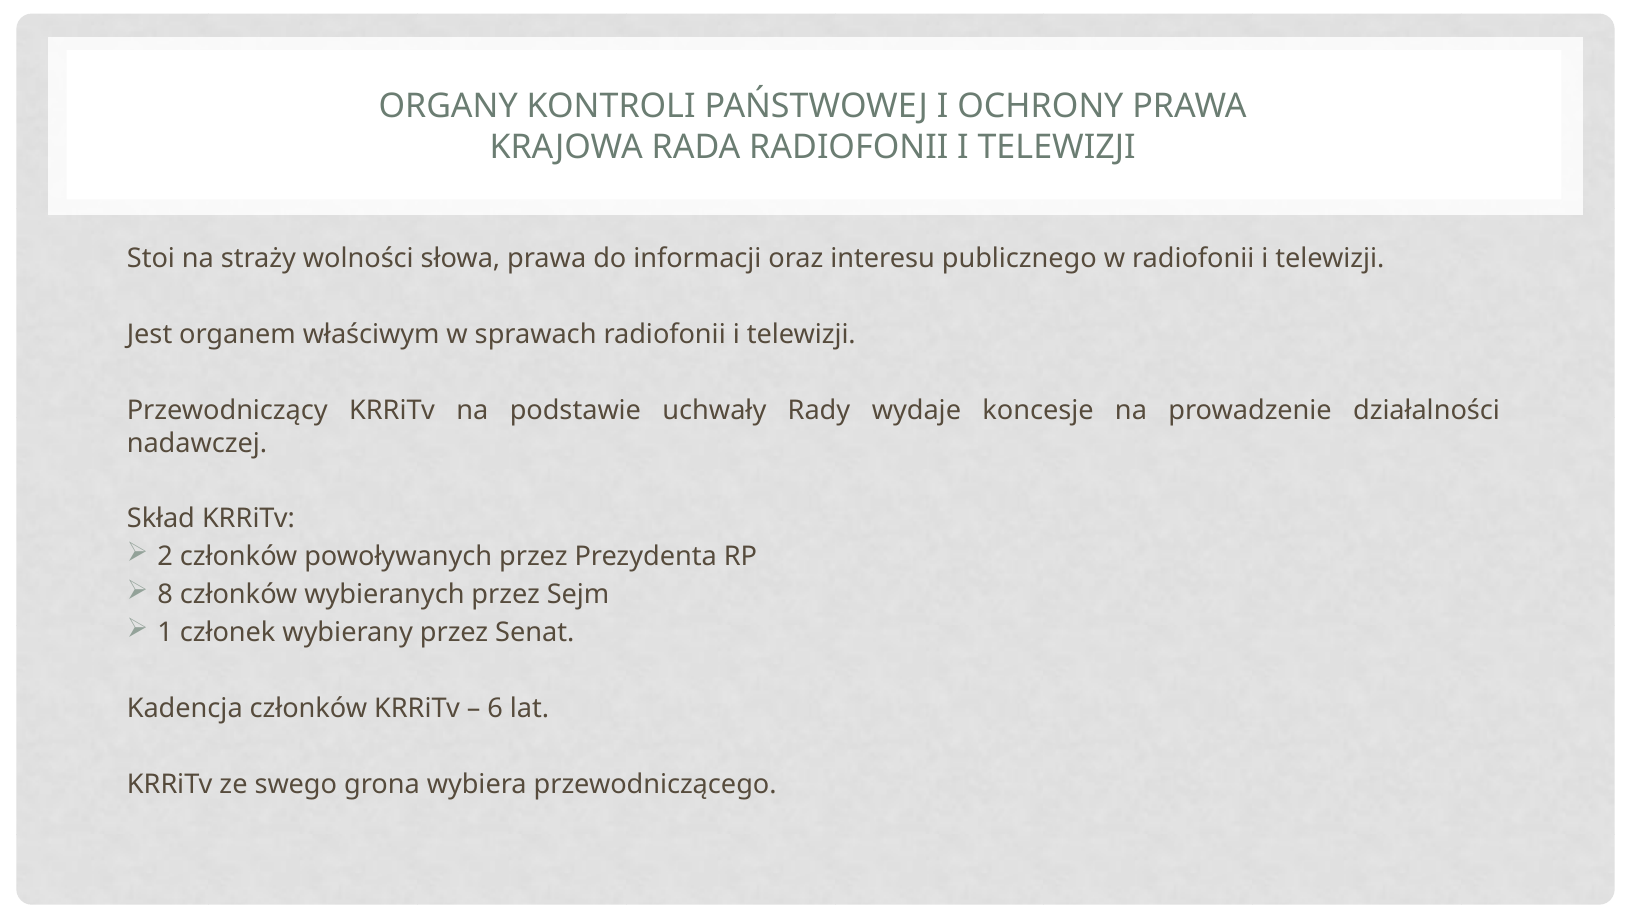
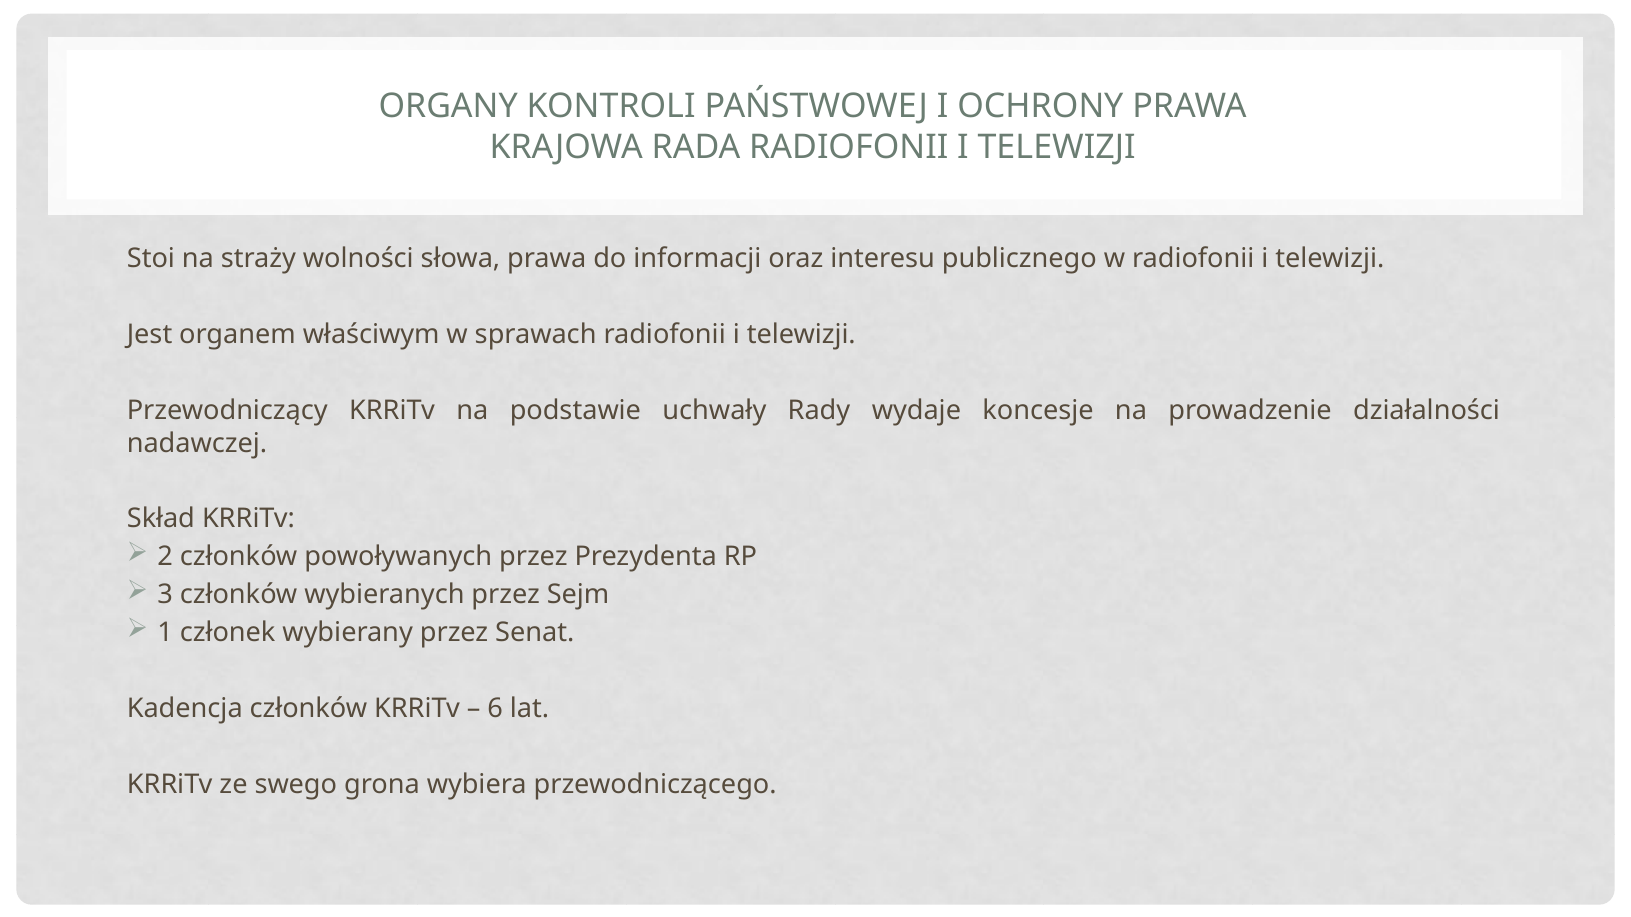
8: 8 -> 3
